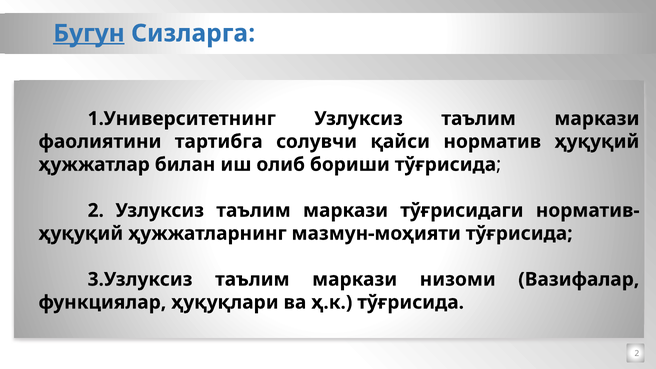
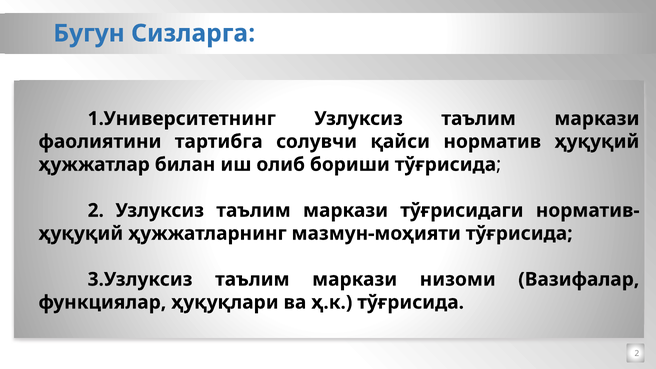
Бугун underline: present -> none
